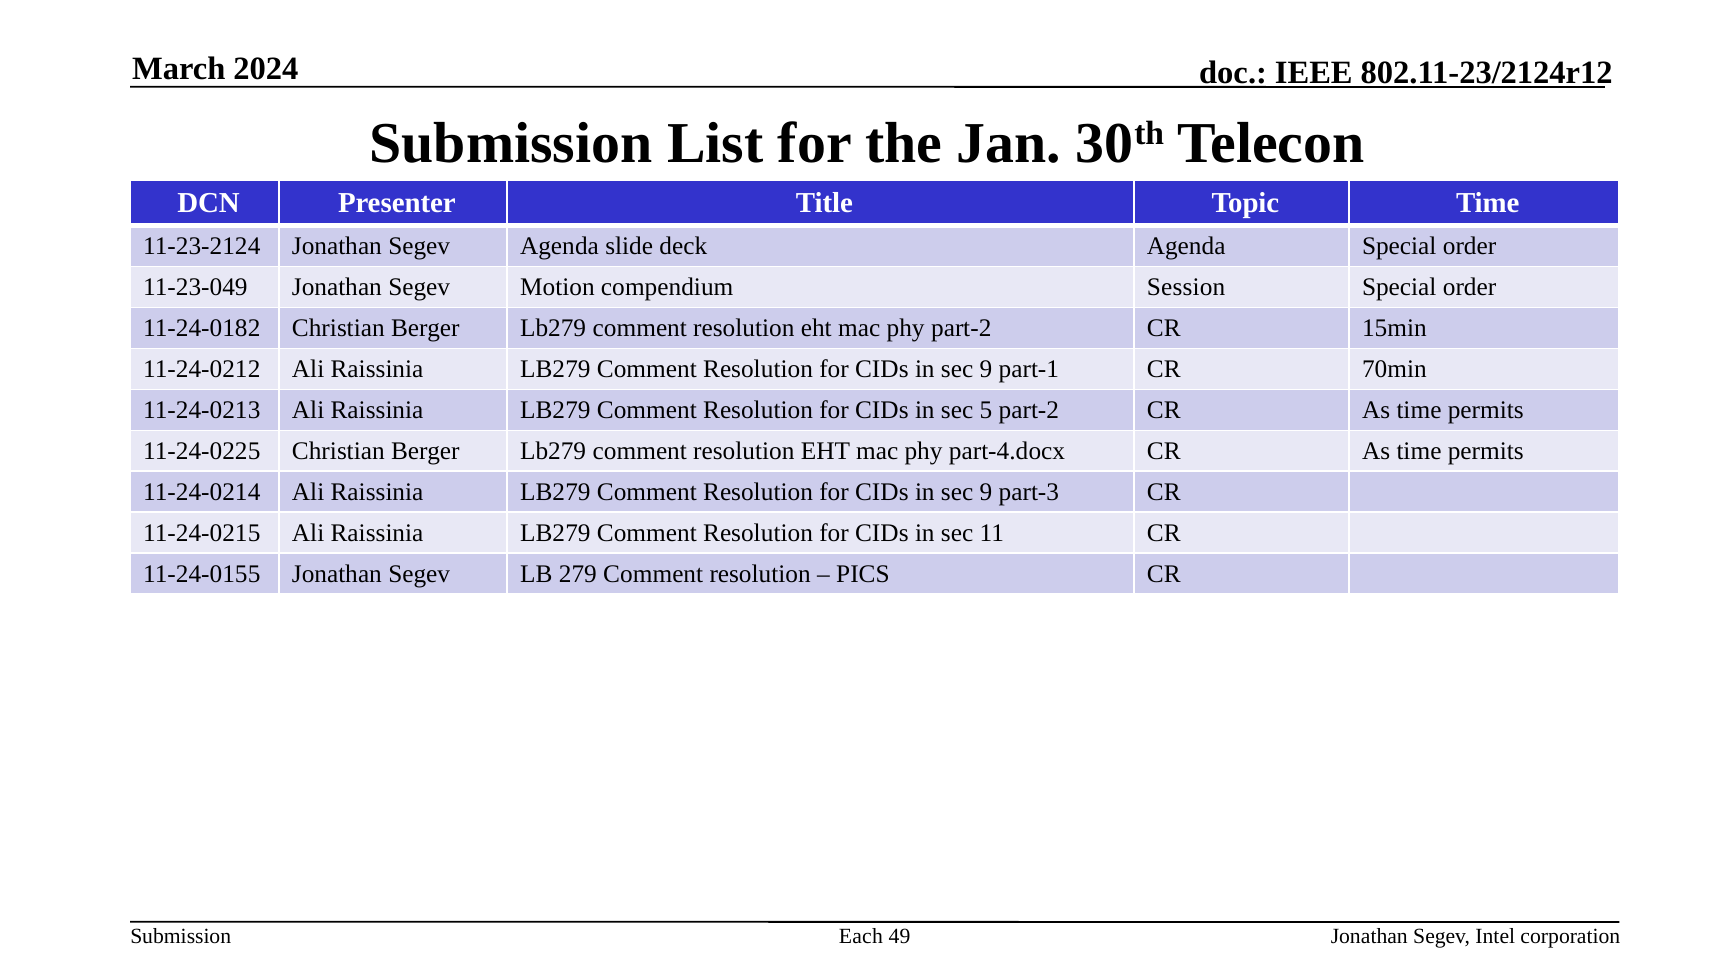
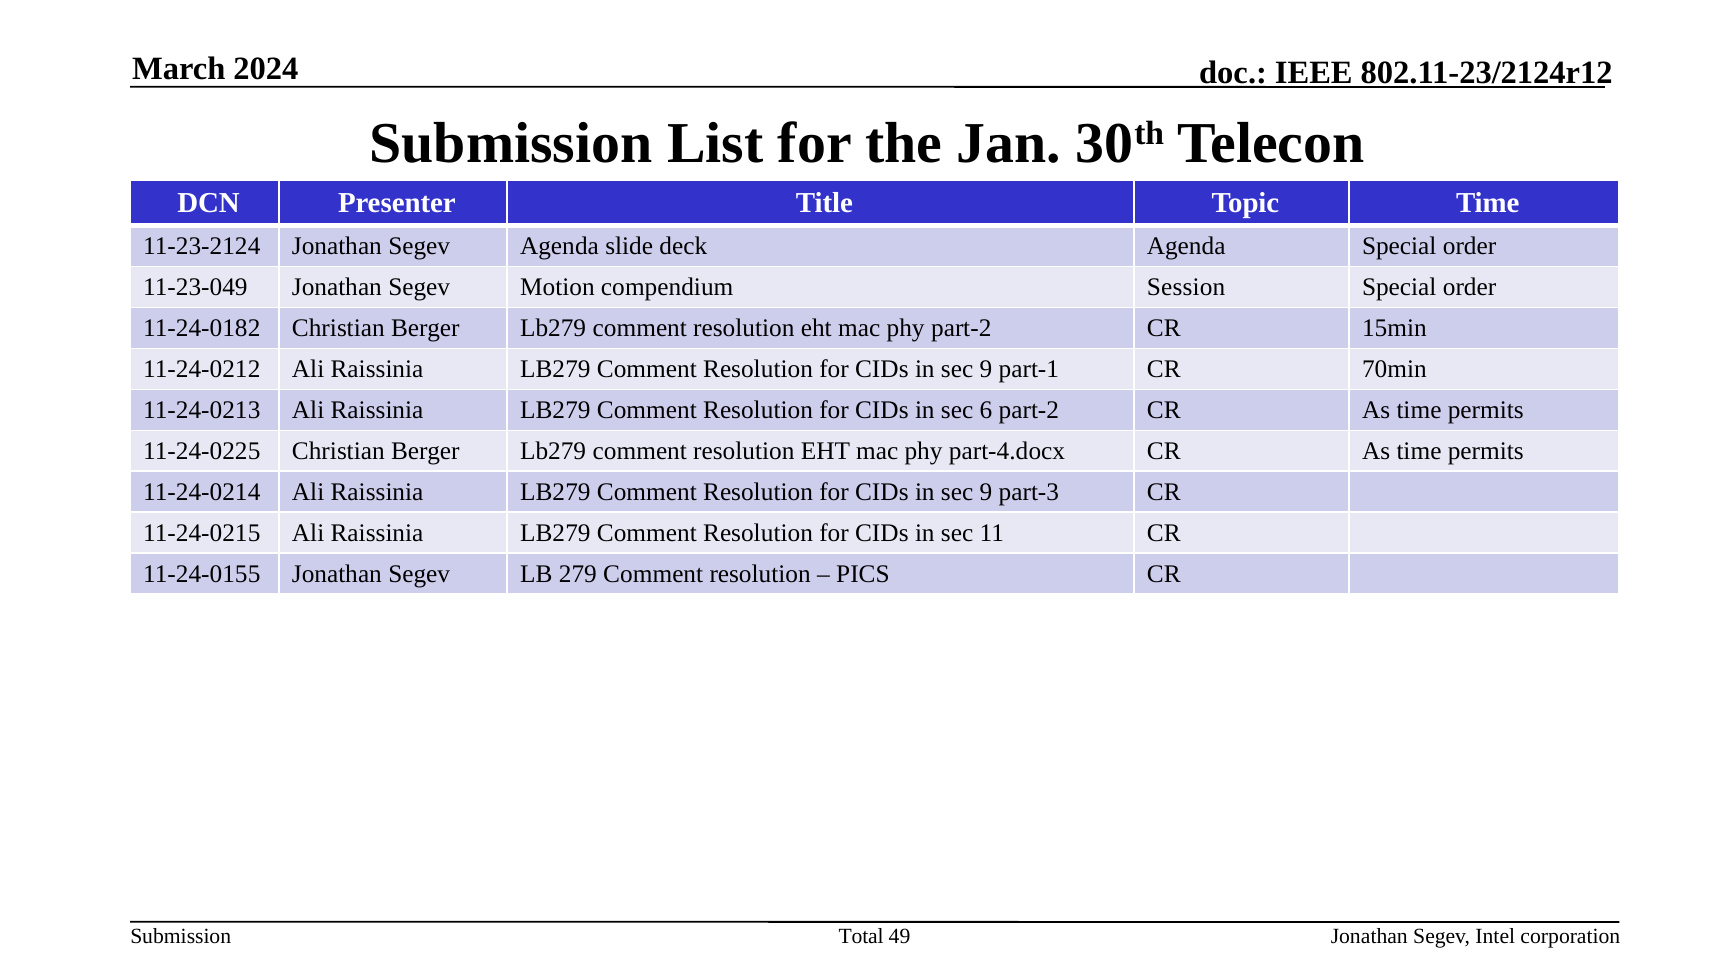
5: 5 -> 6
Each: Each -> Total
